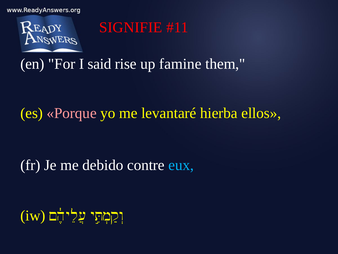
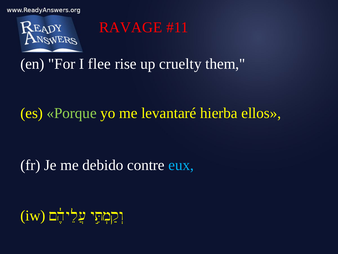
SIGNIFIE: SIGNIFIE -> RAVAGE
said: said -> flee
famine: famine -> cruelty
Porque colour: pink -> light green
